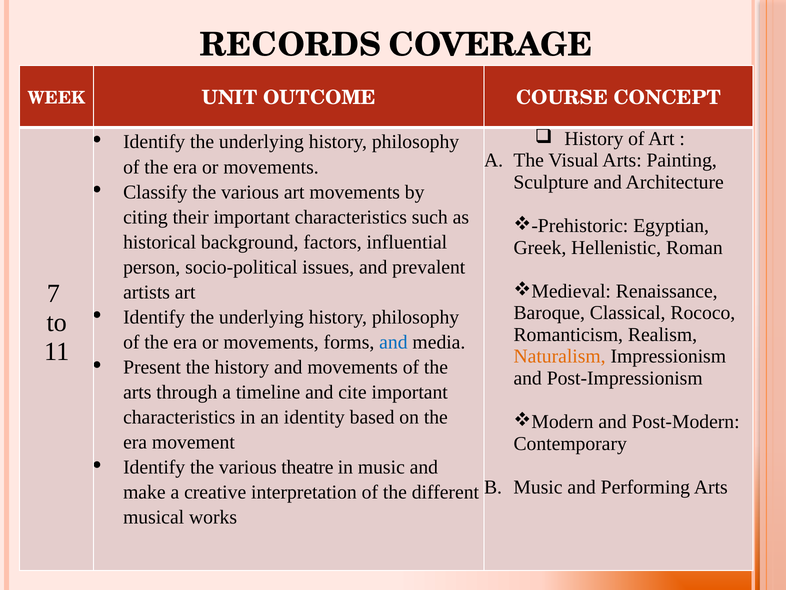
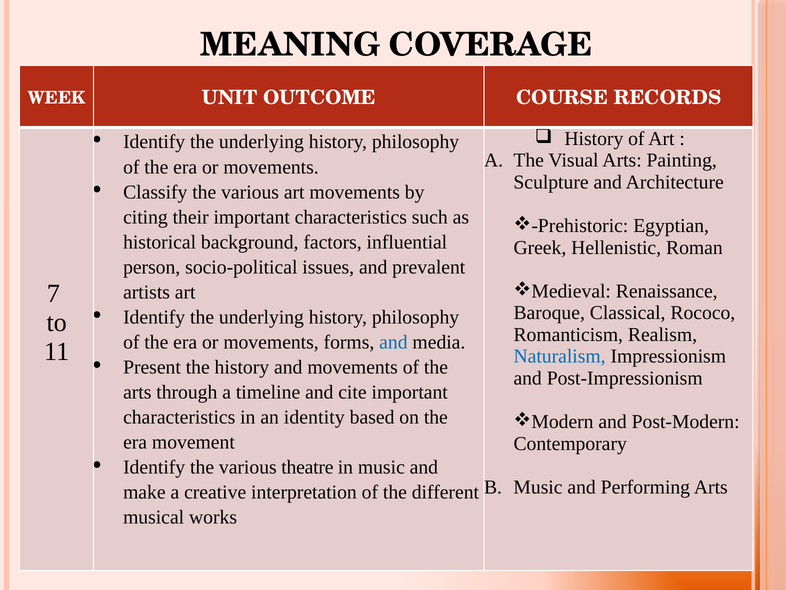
RECORDS: RECORDS -> MEANING
CONCEPT: CONCEPT -> RECORDS
Naturalism colour: orange -> blue
